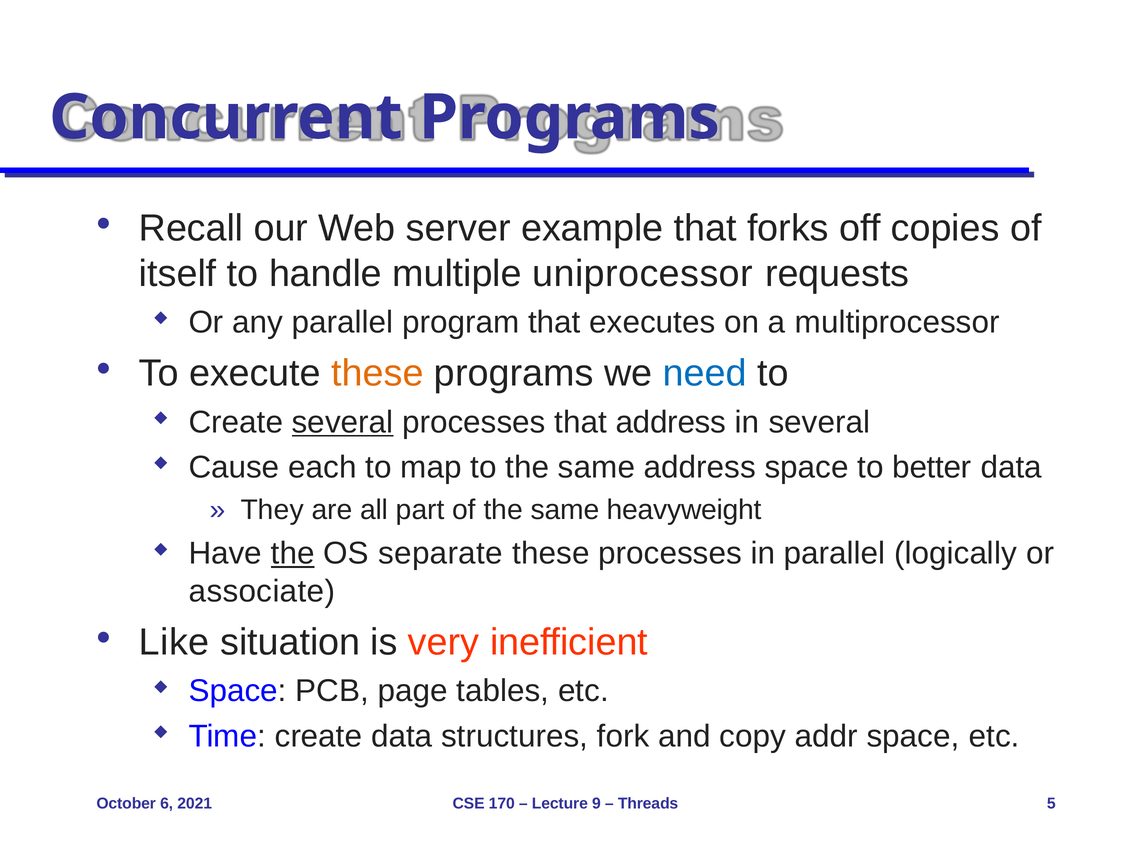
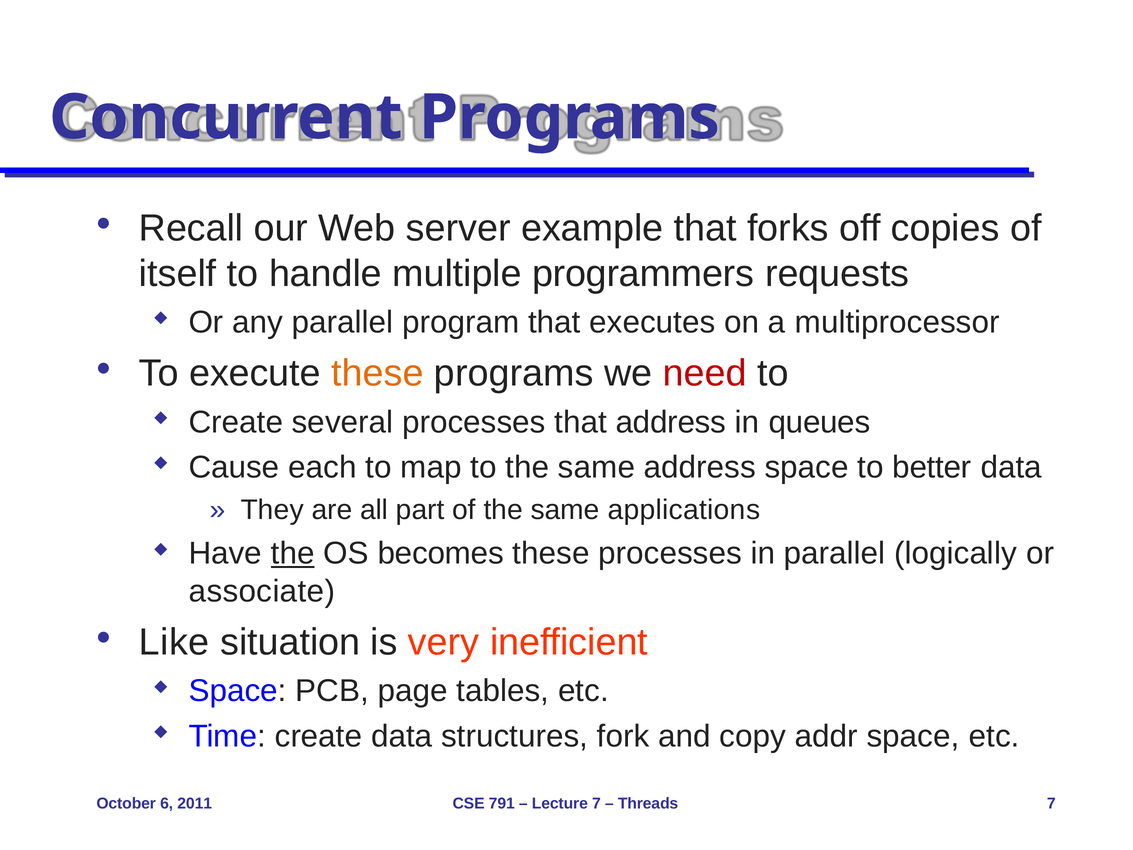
uniprocessor: uniprocessor -> programmers
need colour: blue -> red
several at (343, 422) underline: present -> none
in several: several -> queues
heavyweight: heavyweight -> applications
separate: separate -> becomes
2021: 2021 -> 2011
170: 170 -> 791
Lecture 9: 9 -> 7
Threads 5: 5 -> 7
